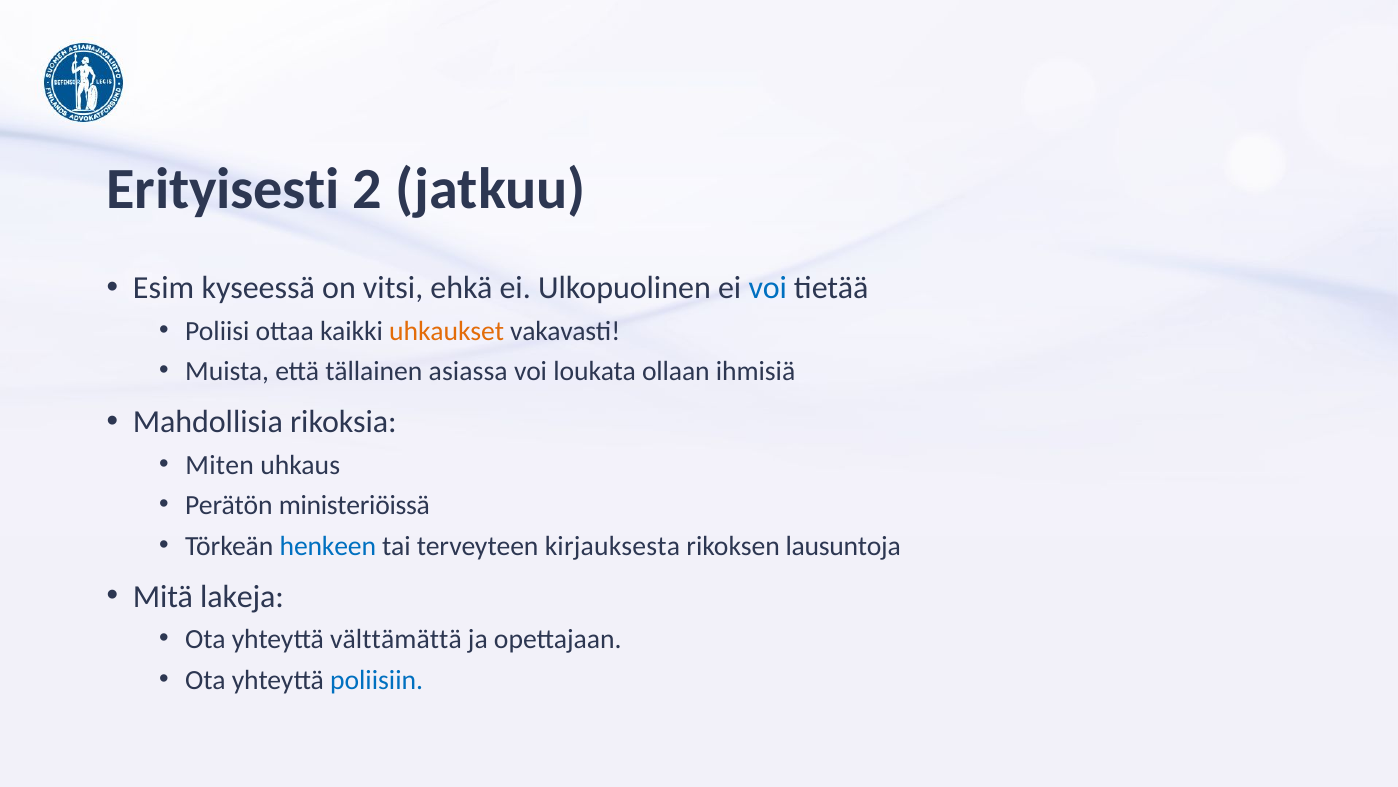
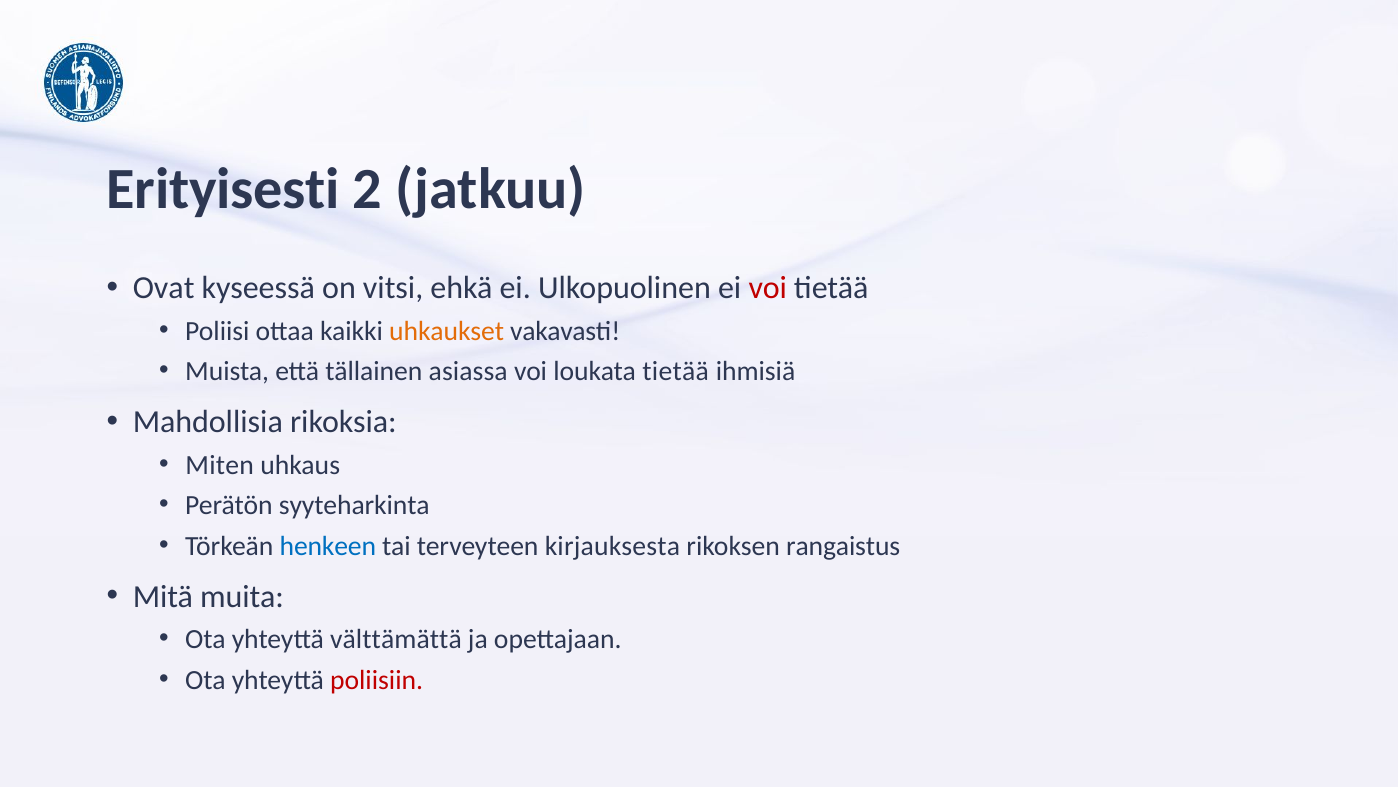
Esim: Esim -> Ovat
voi at (768, 288) colour: blue -> red
loukata ollaan: ollaan -> tietää
ministeriöissä: ministeriöissä -> syyteharkinta
lausuntoja: lausuntoja -> rangaistus
lakeja: lakeja -> muita
poliisiin colour: blue -> red
